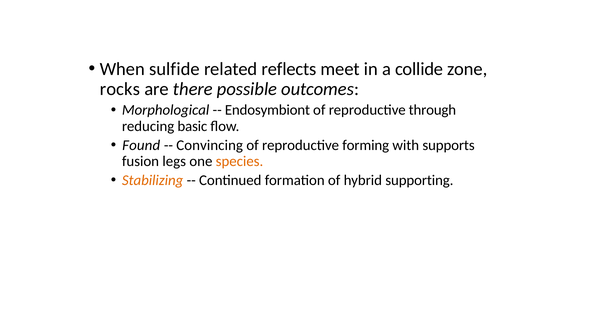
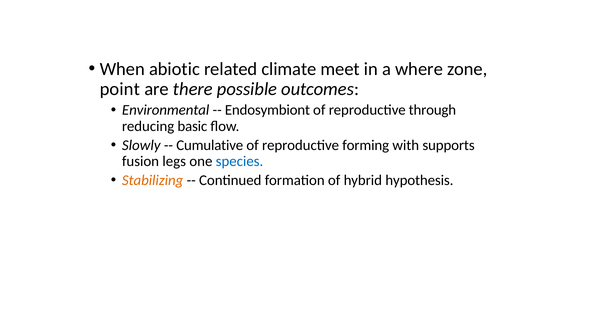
sulfide: sulfide -> abiotic
reflects: reflects -> climate
collide: collide -> where
rocks: rocks -> point
Morphological: Morphological -> Environmental
Found: Found -> Slowly
Convincing: Convincing -> Cumulative
species colour: orange -> blue
supporting: supporting -> hypothesis
